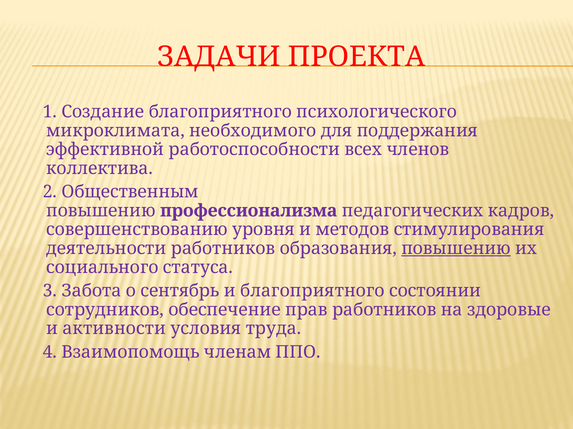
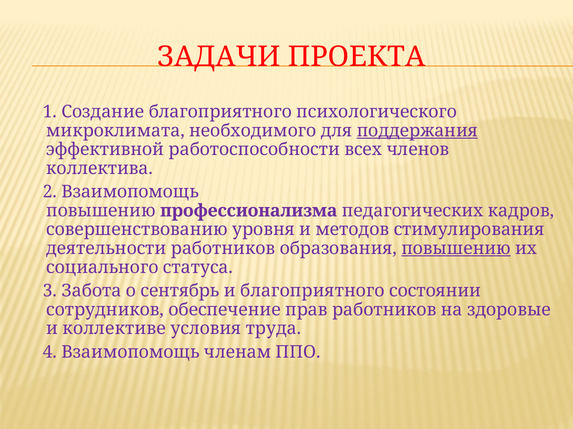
поддержания underline: none -> present
2 Общественным: Общественным -> Взаимопомощь
активности: активности -> коллективе
